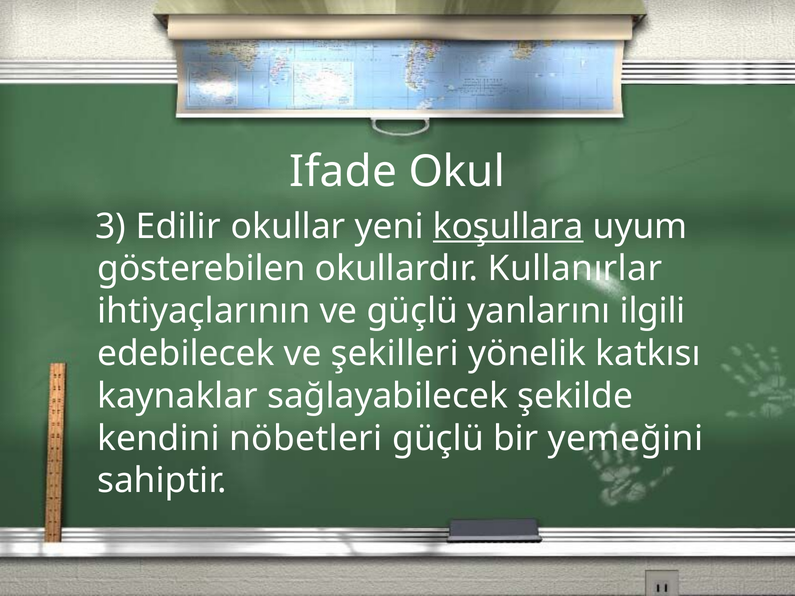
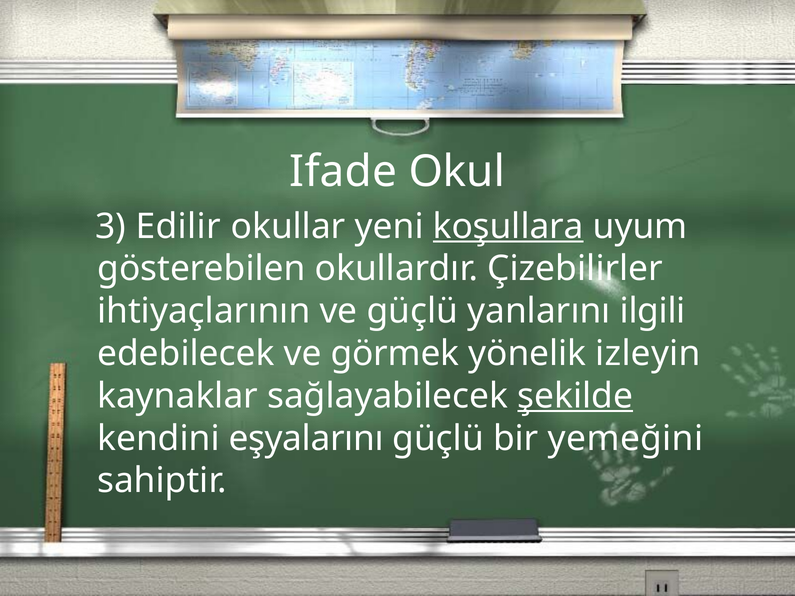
Kullanırlar: Kullanırlar -> Çizebilirler
şekilleri: şekilleri -> görmek
katkısı: katkısı -> izleyin
şekilde underline: none -> present
nöbetleri: nöbetleri -> eşyalarını
